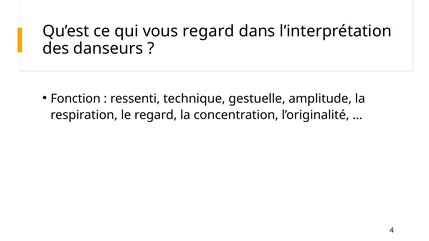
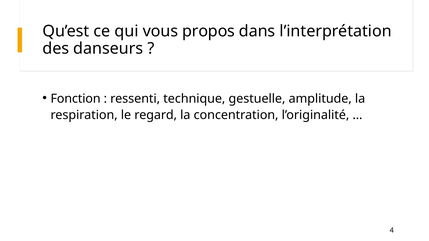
vous regard: regard -> propos
